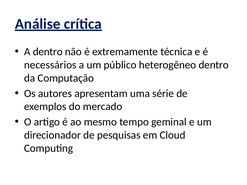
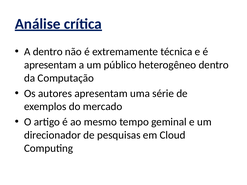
necessários at (50, 65): necessários -> apresentam
